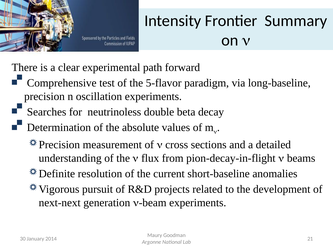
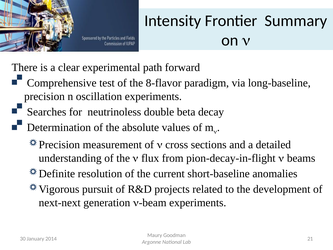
5-flavor: 5-flavor -> 8-flavor
